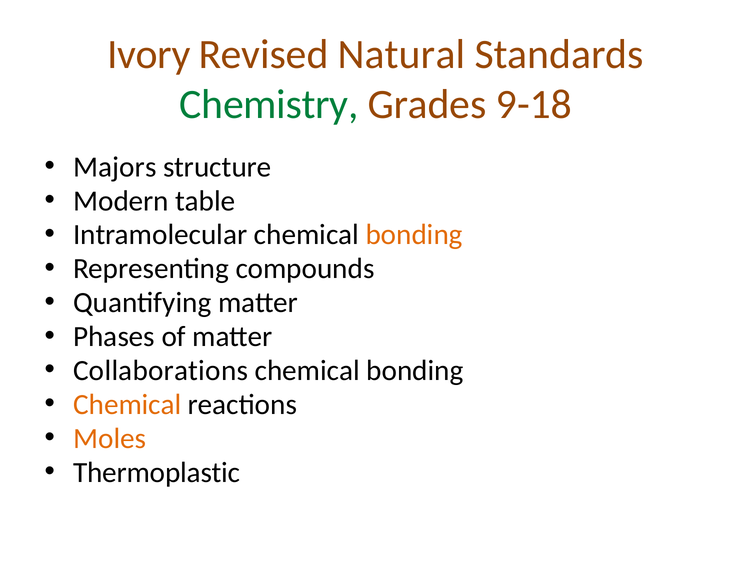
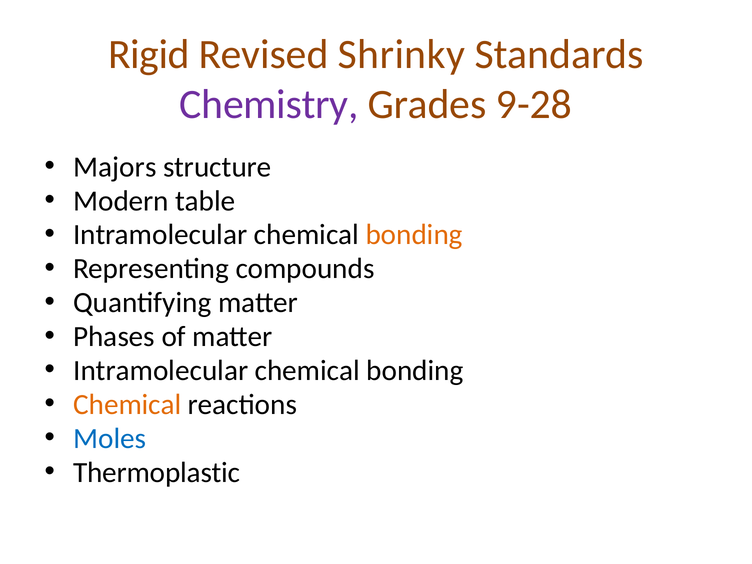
Ivory: Ivory -> Rigid
Natural: Natural -> Shrinky
Chemistry colour: green -> purple
9-18: 9-18 -> 9-28
Collaborations at (161, 371): Collaborations -> Intramolecular
Moles colour: orange -> blue
